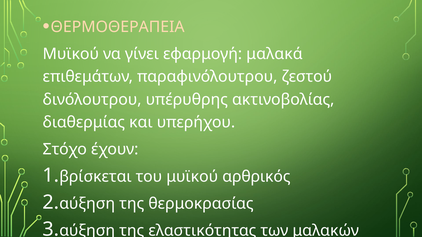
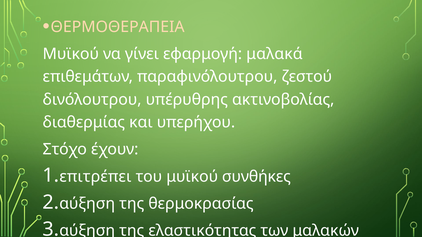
βρίσκεται: βρίσκεται -> επιτρέπει
αρθρικός: αρθρικός -> συνθήκες
